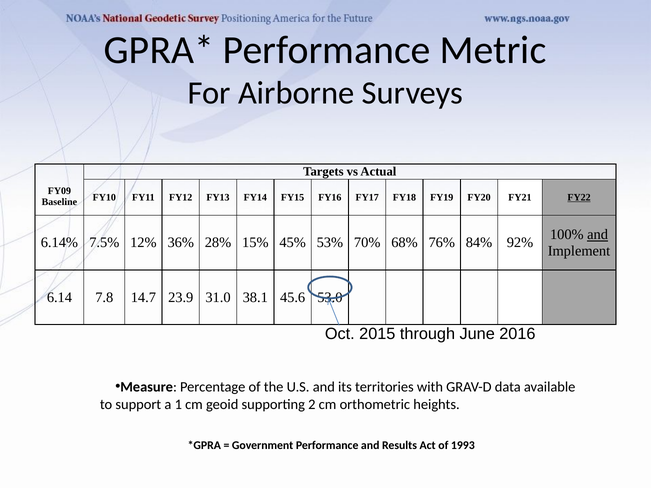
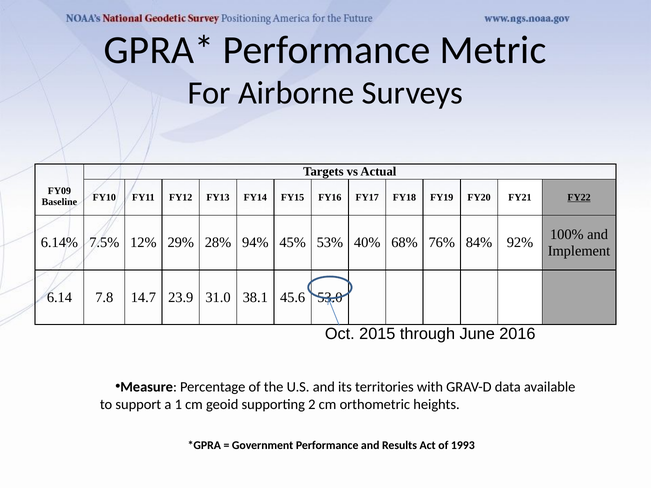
and at (598, 235) underline: present -> none
36%: 36% -> 29%
15%: 15% -> 94%
70%: 70% -> 40%
